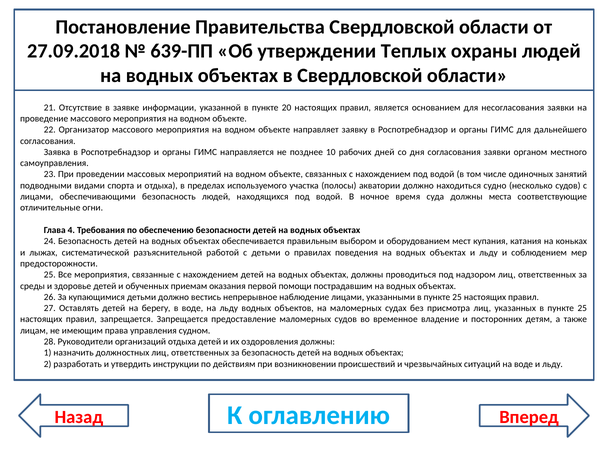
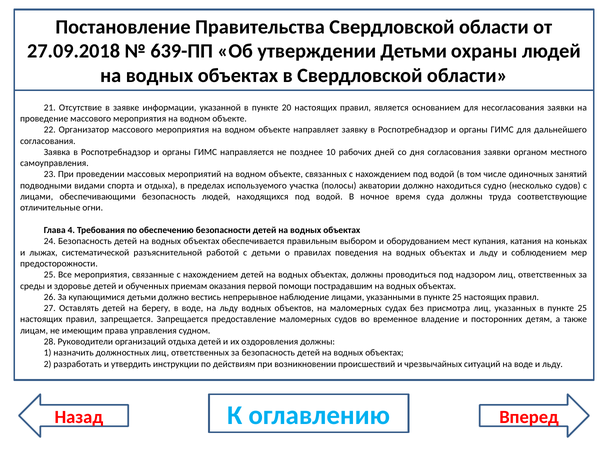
утверждении Теплых: Теплых -> Детьми
места: места -> труда
